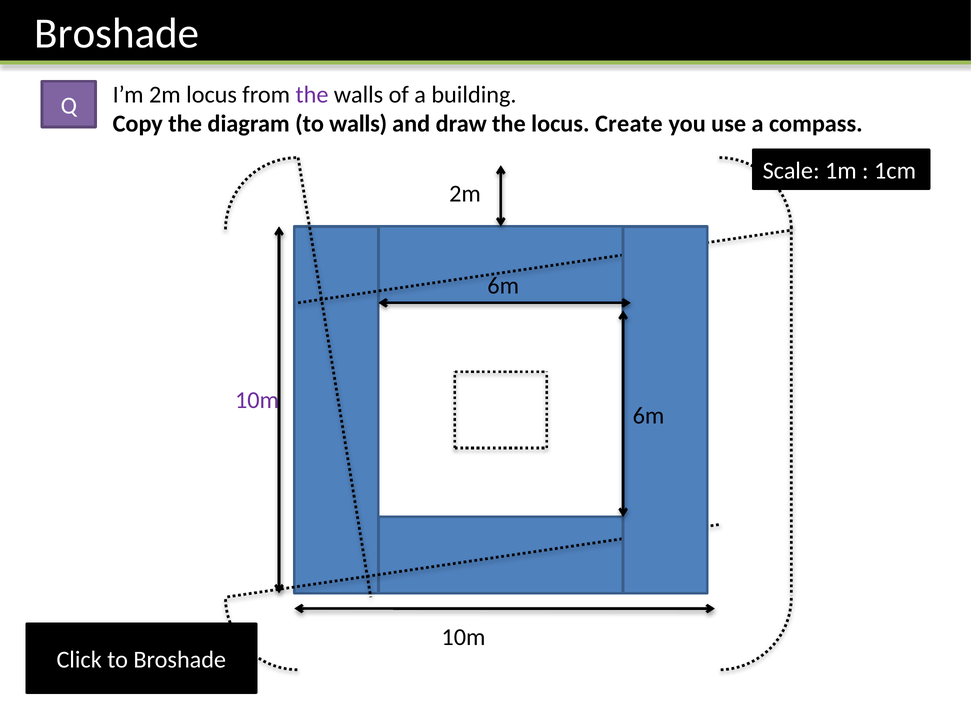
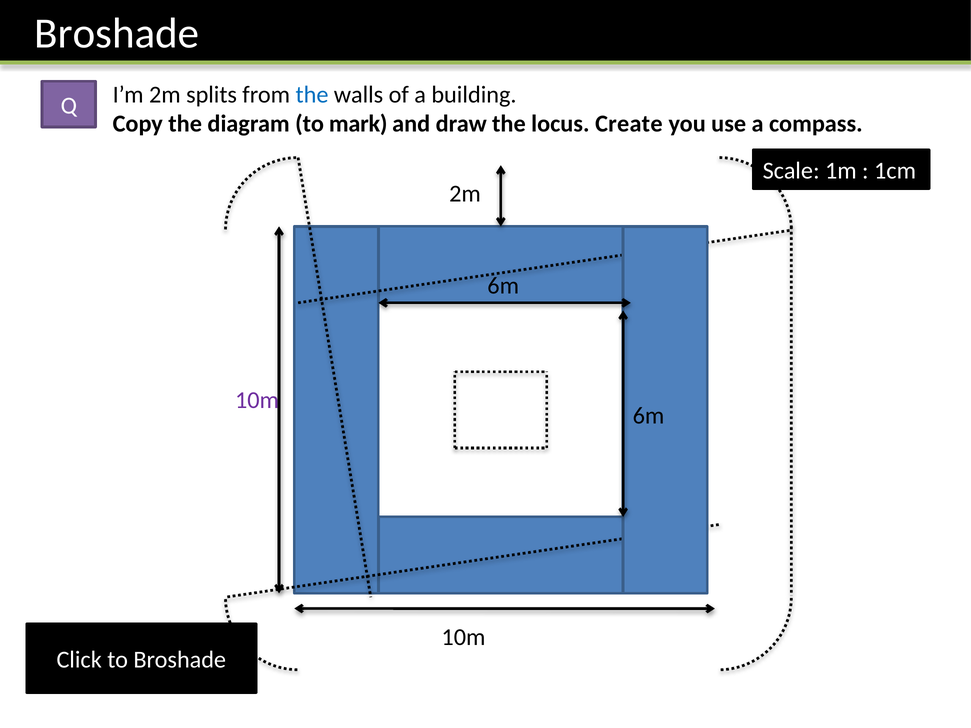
2m locus: locus -> splits
the at (312, 95) colour: purple -> blue
to walls: walls -> mark
